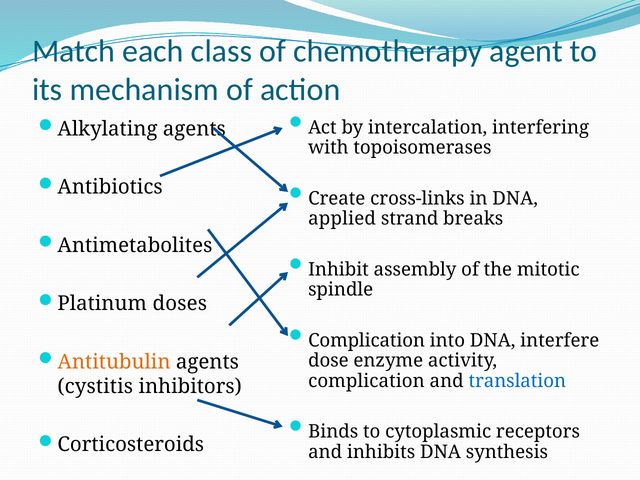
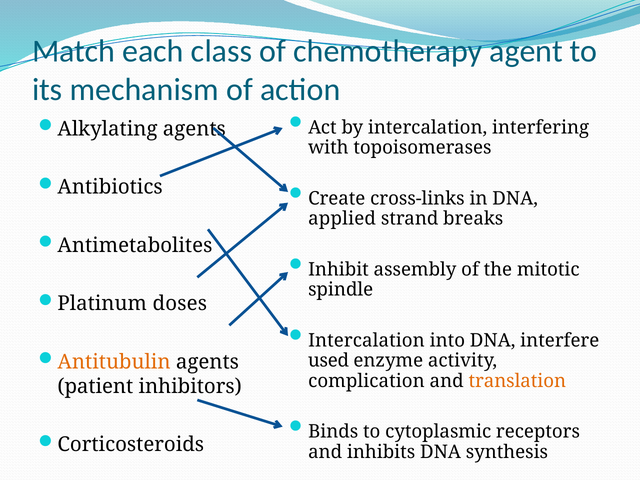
Complication at (367, 341): Complication -> Intercalation
dose: dose -> used
translation colour: blue -> orange
cystitis: cystitis -> patient
